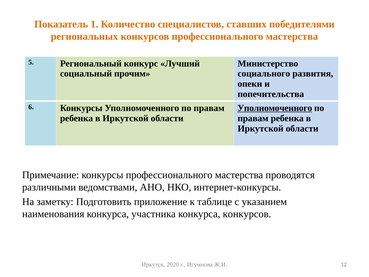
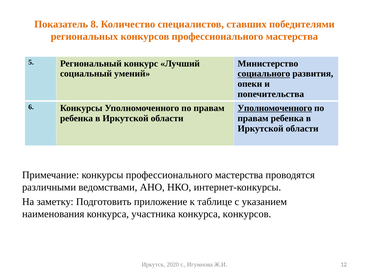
1: 1 -> 8
прочим: прочим -> умений
социального underline: none -> present
